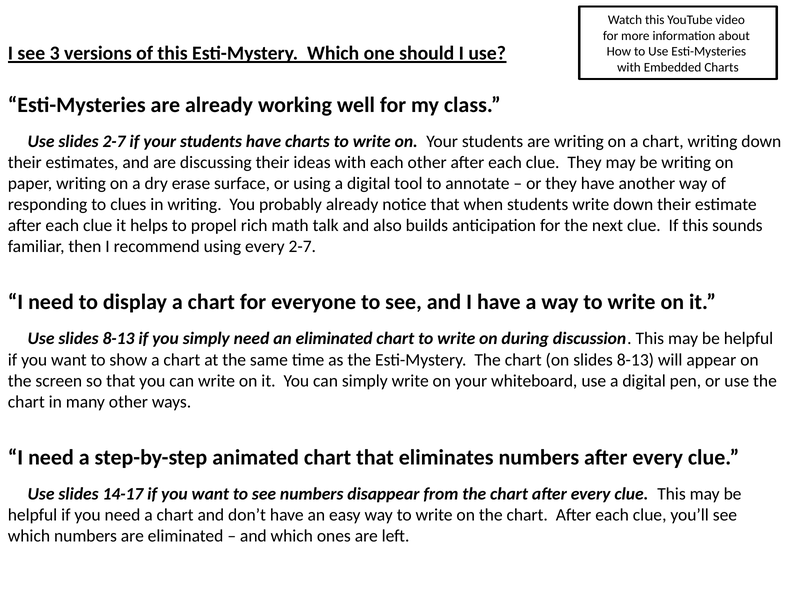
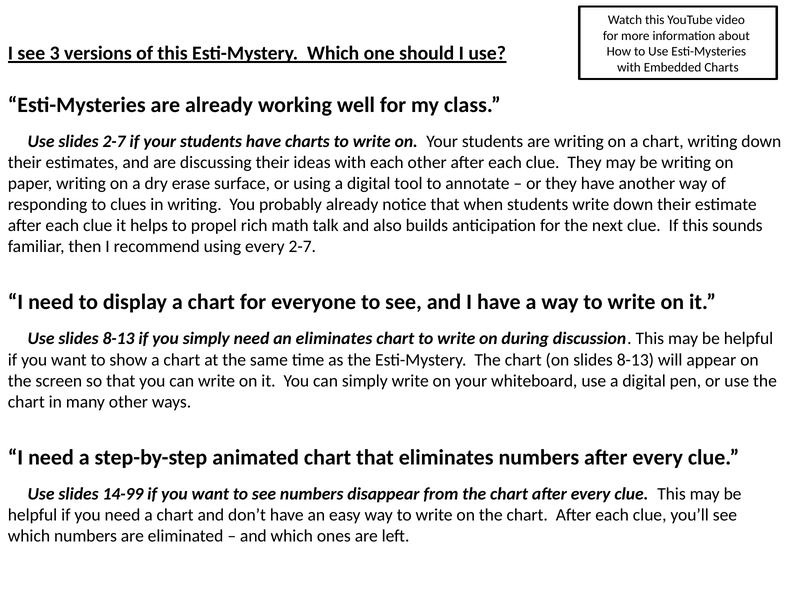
an eliminated: eliminated -> eliminates
14-17: 14-17 -> 14-99
